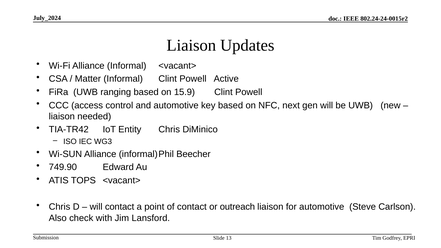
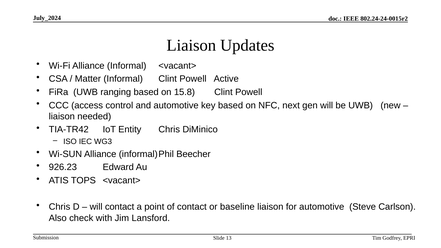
15.9: 15.9 -> 15.8
749.90: 749.90 -> 926.23
outreach: outreach -> baseline
